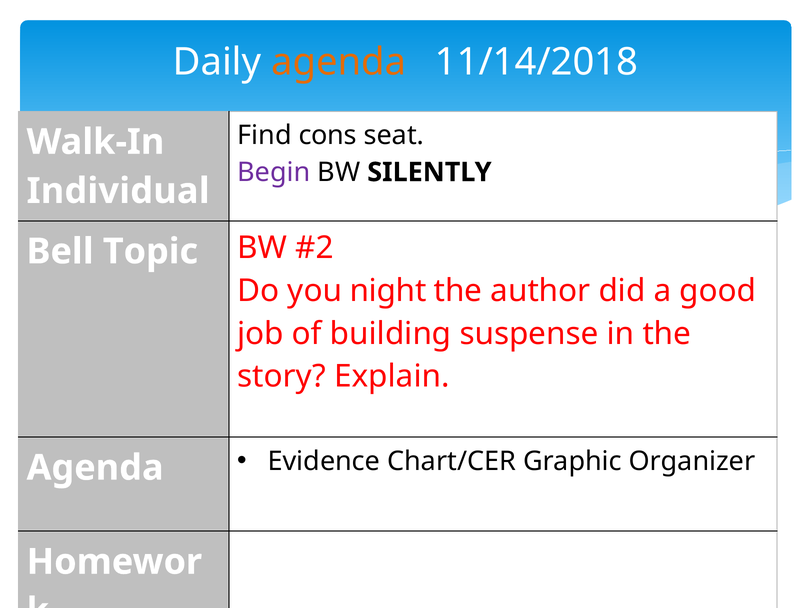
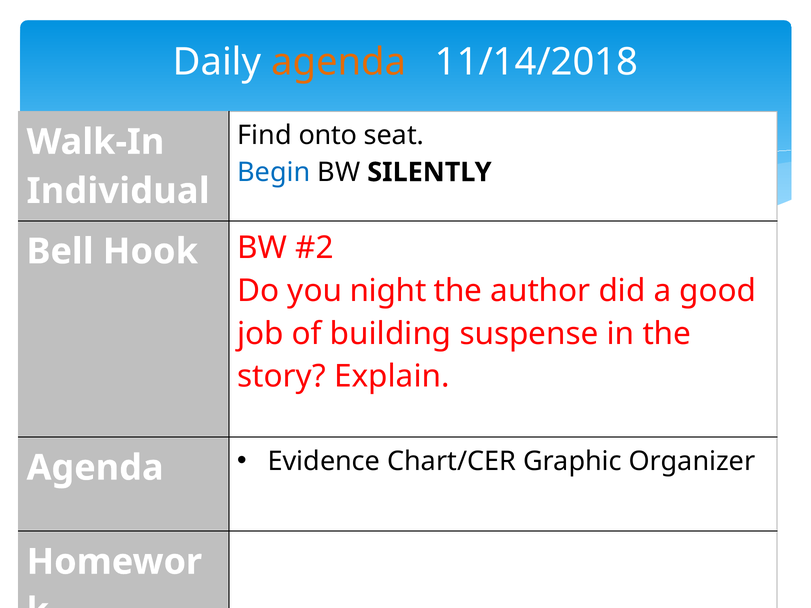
cons: cons -> onto
Begin colour: purple -> blue
Topic: Topic -> Hook
